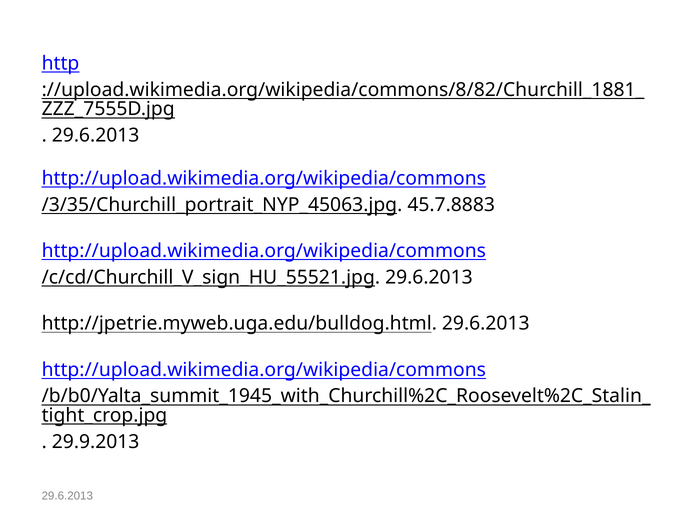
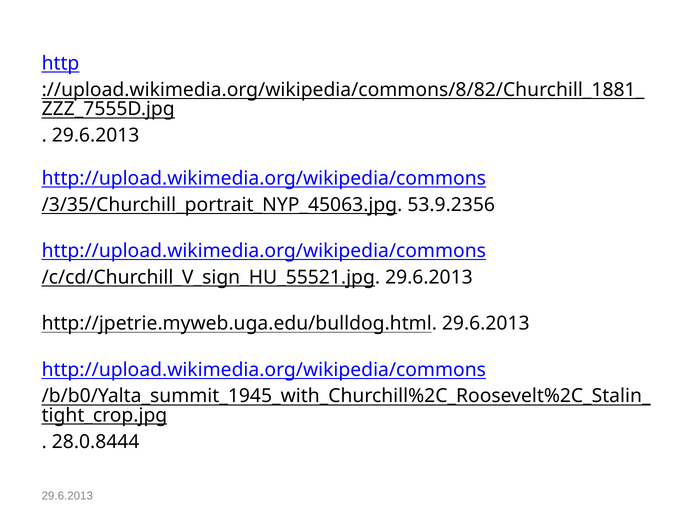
45.7.8883: 45.7.8883 -> 53.9.2356
29.9.2013: 29.9.2013 -> 28.0.8444
